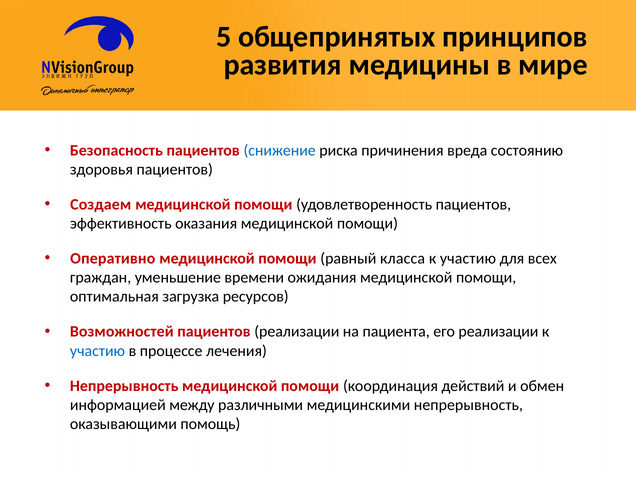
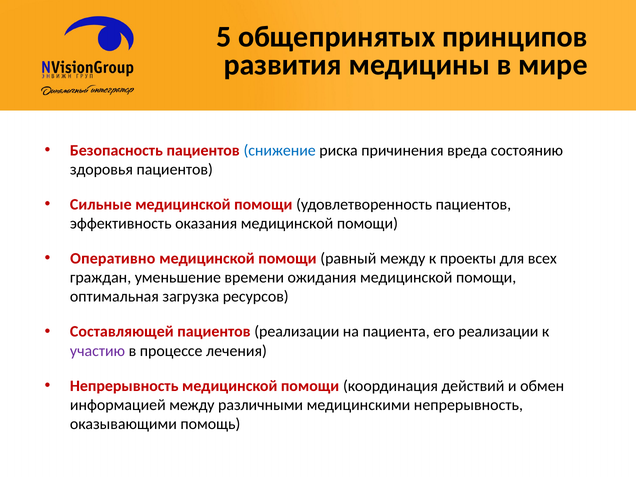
Создаем: Создаем -> Сильные
равный класса: класса -> между
участию at (468, 259): участию -> проекты
Возможностей: Возможностей -> Составляющей
участию at (98, 351) colour: blue -> purple
